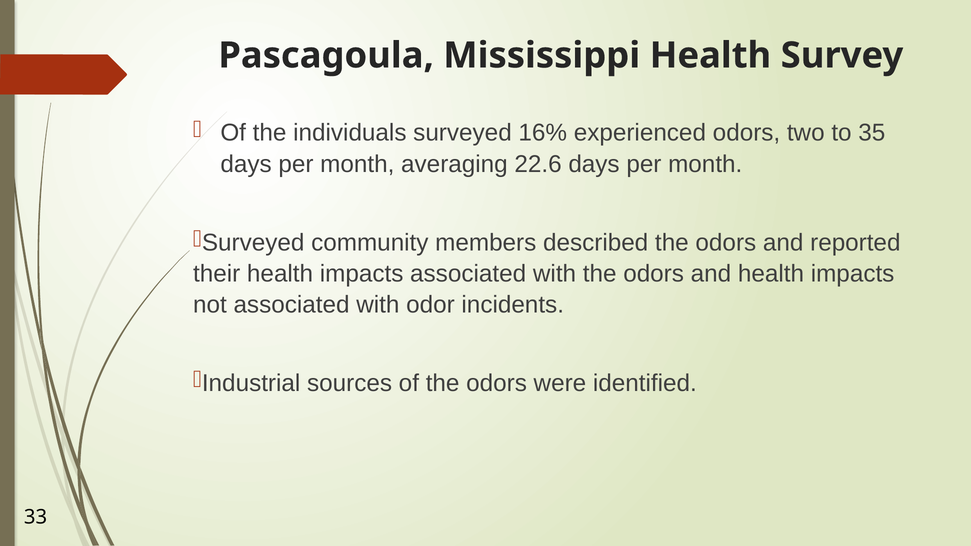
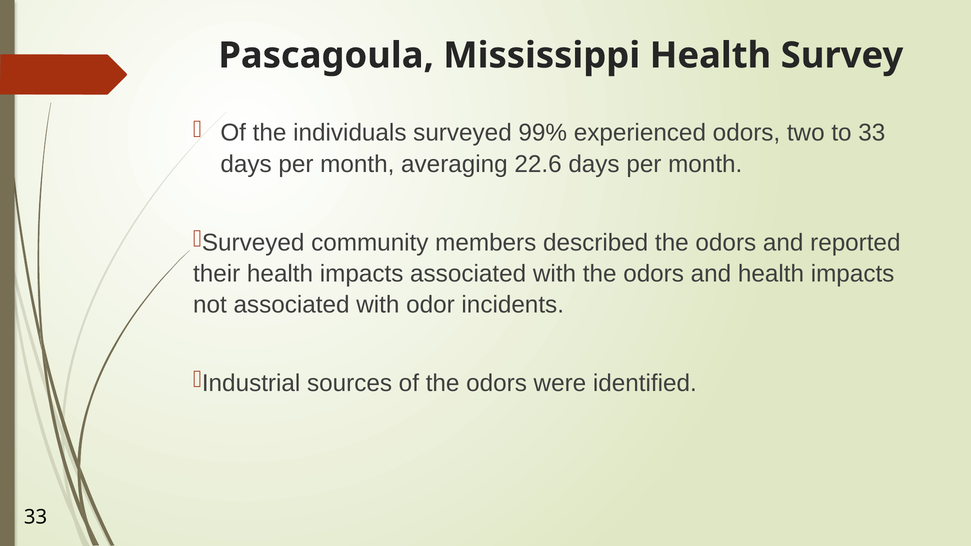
16%: 16% -> 99%
to 35: 35 -> 33
